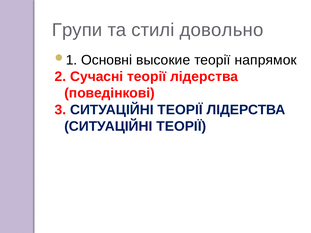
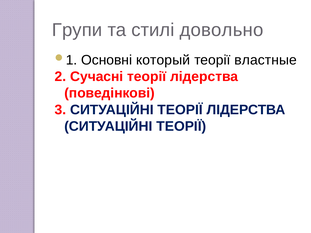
высокие: высокие -> который
напрямок: напрямок -> властные
